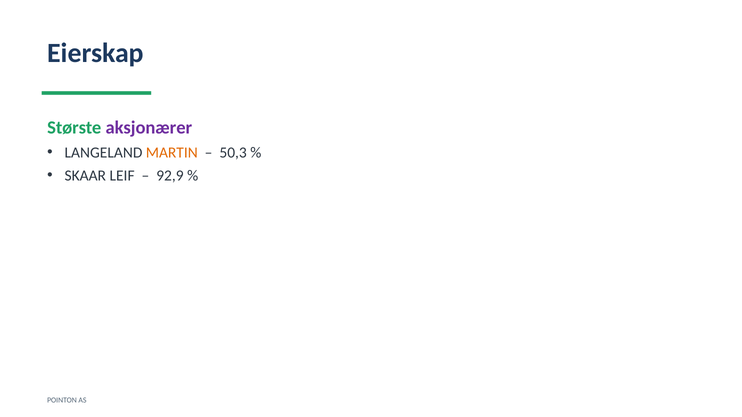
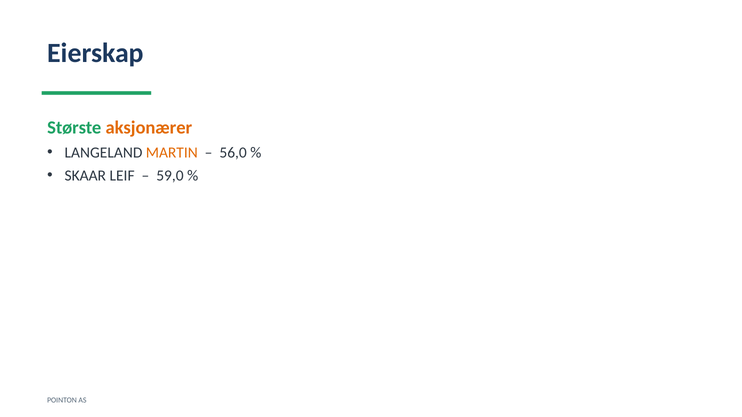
aksjonærer colour: purple -> orange
50,3: 50,3 -> 56,0
92,9: 92,9 -> 59,0
